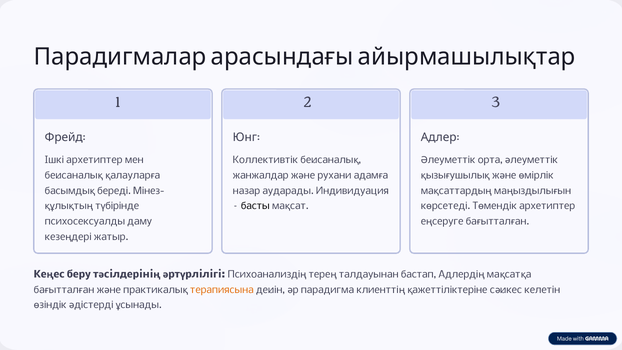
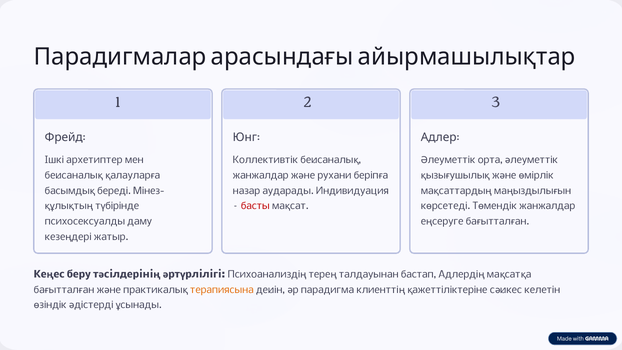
адам: адам -> беріп
басты colour: black -> red
архетиптер at (547, 206): архетиптер -> жанжалдар
